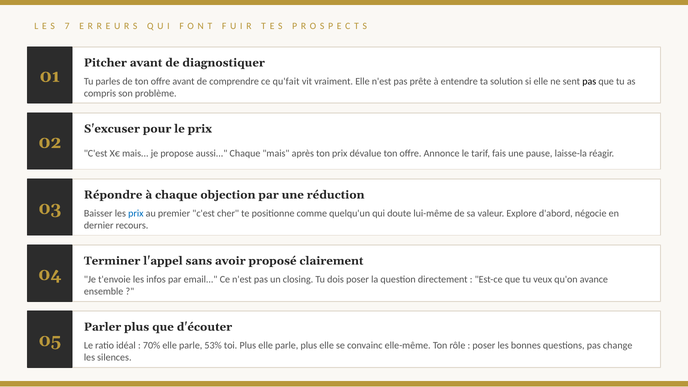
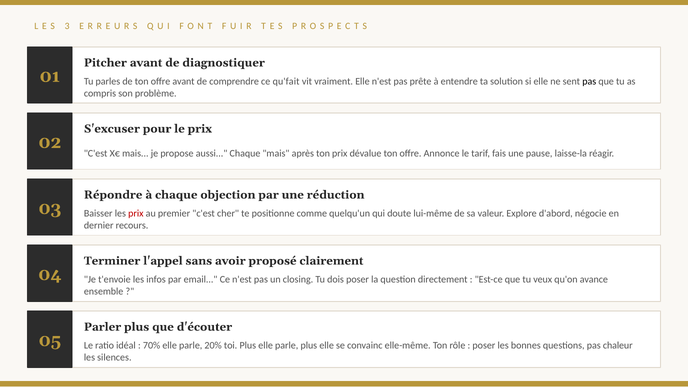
7: 7 -> 3
prix at (136, 213) colour: blue -> red
53%: 53% -> 20%
change: change -> chaleur
